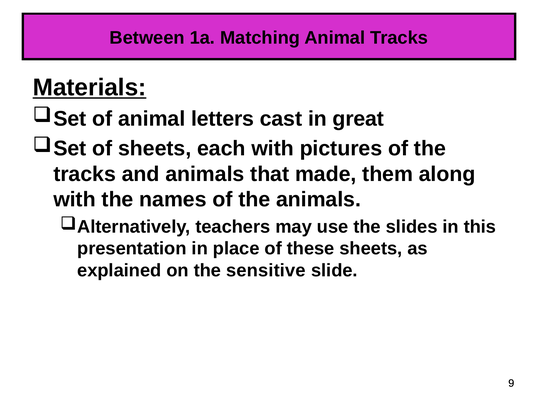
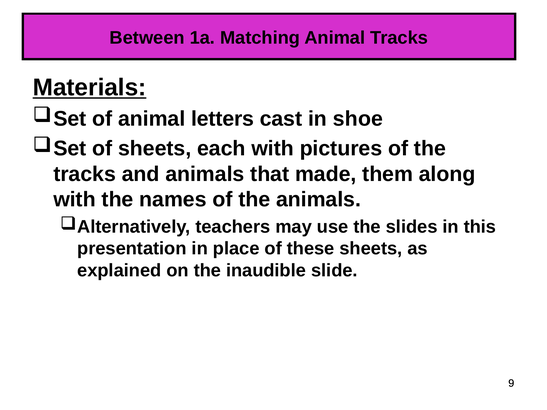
great: great -> shoe
sensitive: sensitive -> inaudible
